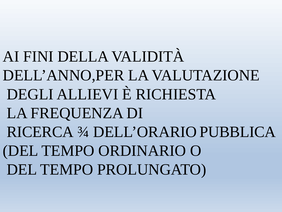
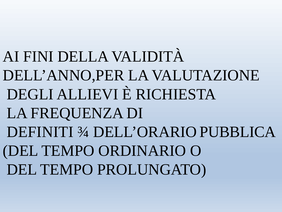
RICERCA: RICERCA -> DEFINITI
